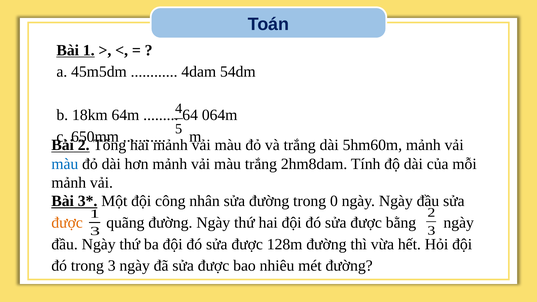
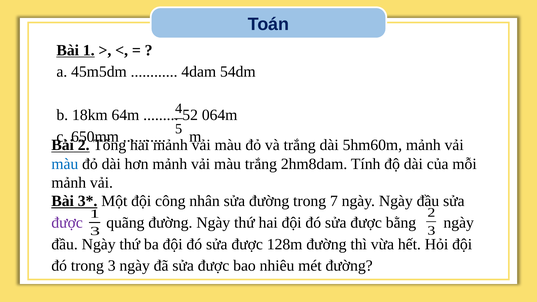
64: 64 -> 52
0: 0 -> 7
được at (67, 223) colour: orange -> purple
